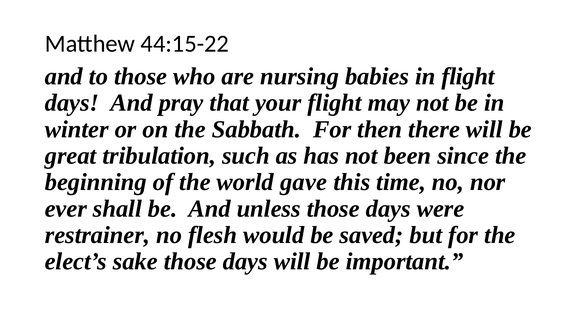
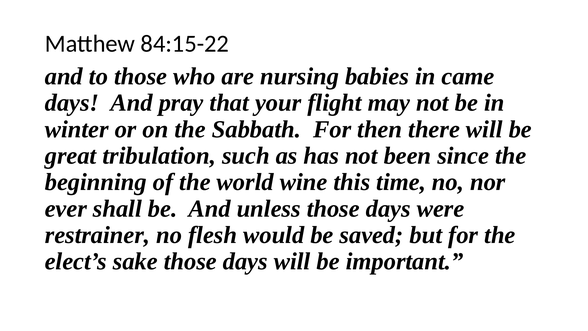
44:15-22: 44:15-22 -> 84:15-22
in flight: flight -> came
gave: gave -> wine
